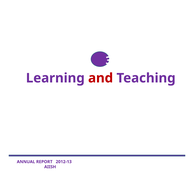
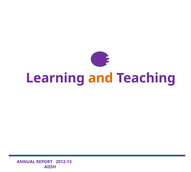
and colour: red -> orange
